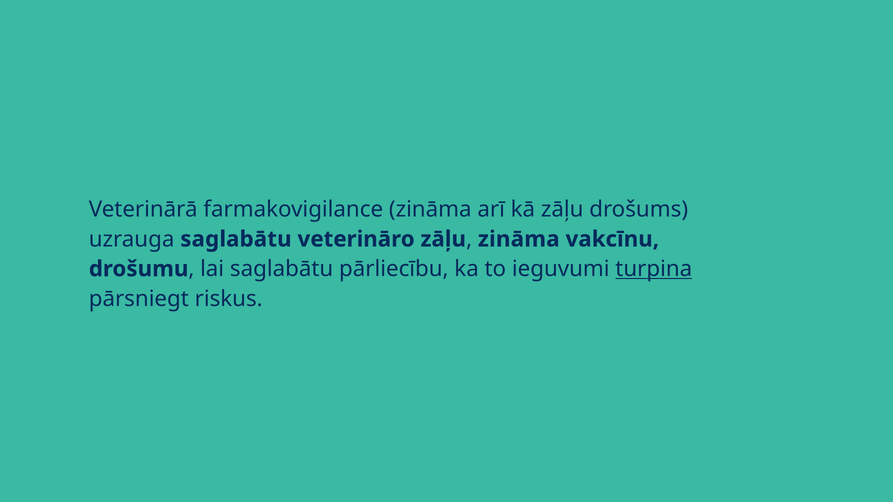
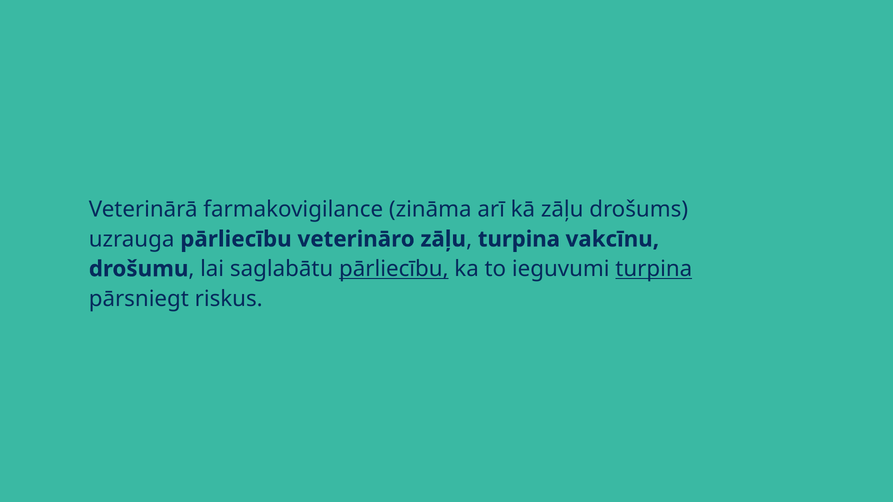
uzrauga saglabātu: saglabātu -> pārliecību
zināma at (519, 239): zināma -> turpina
pārliecību at (394, 269) underline: none -> present
